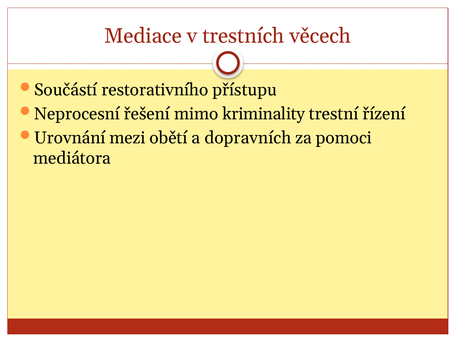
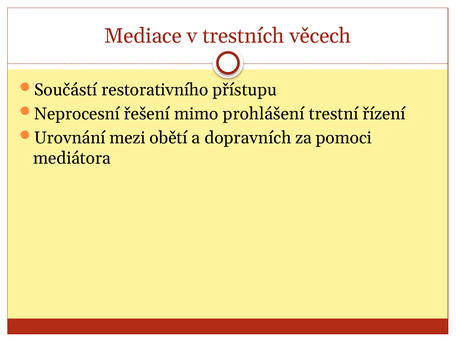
kriminality: kriminality -> prohlášení
